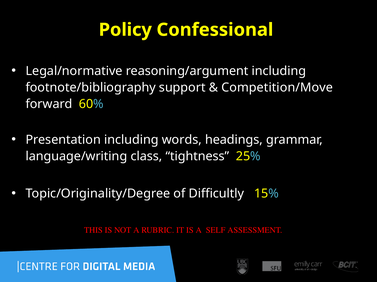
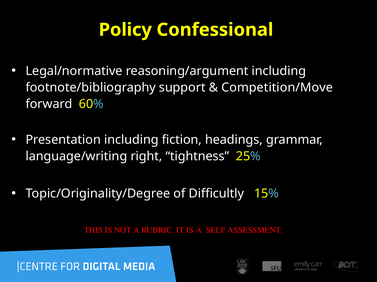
words: words -> fiction
class: class -> right
